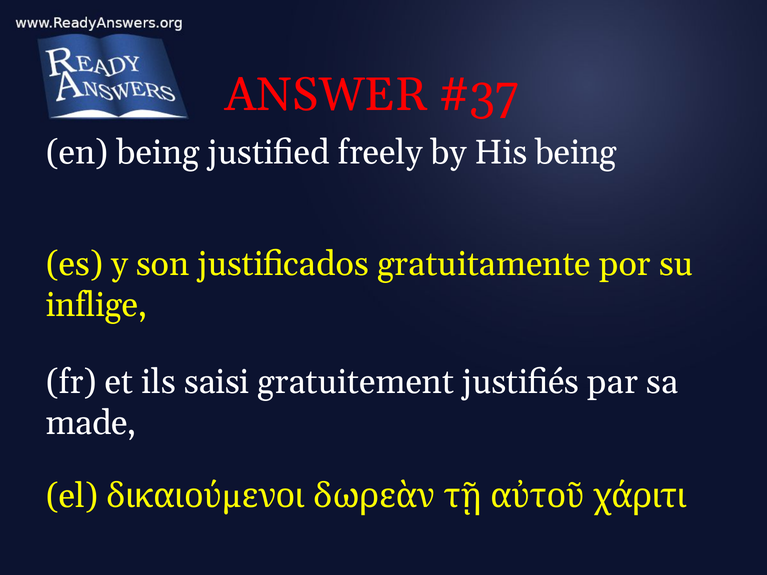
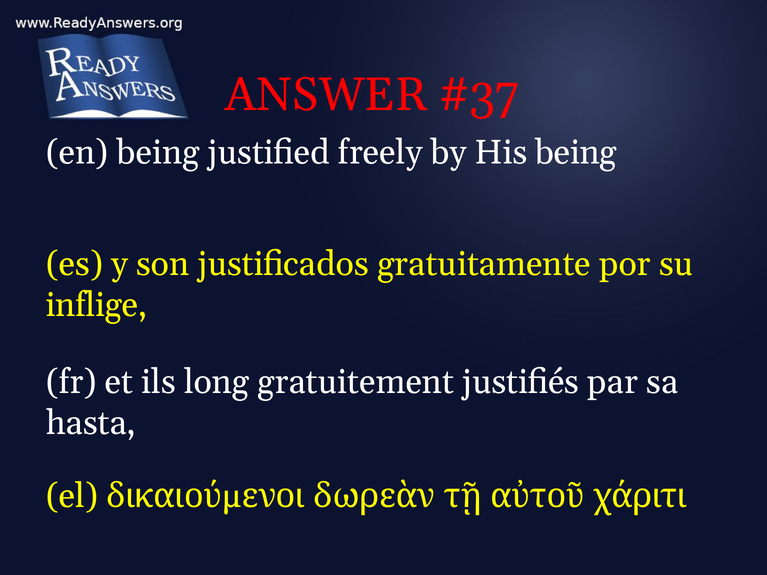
saisi: saisi -> long
made: made -> hasta
